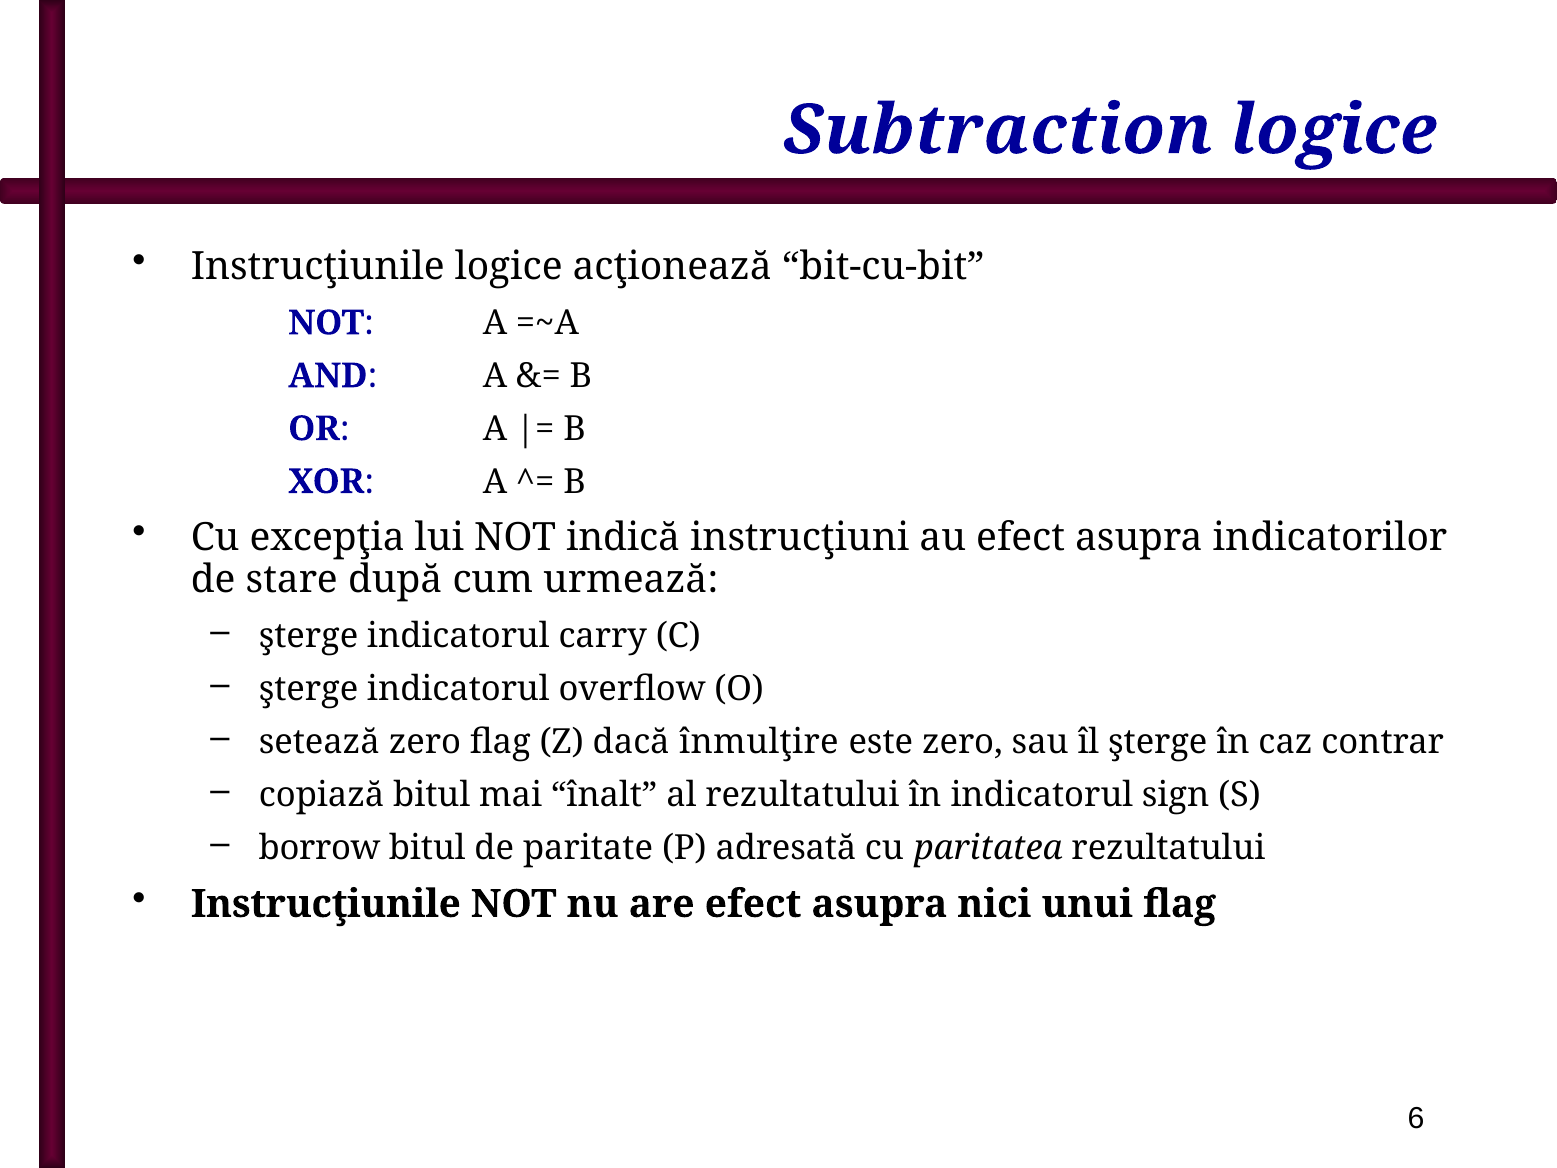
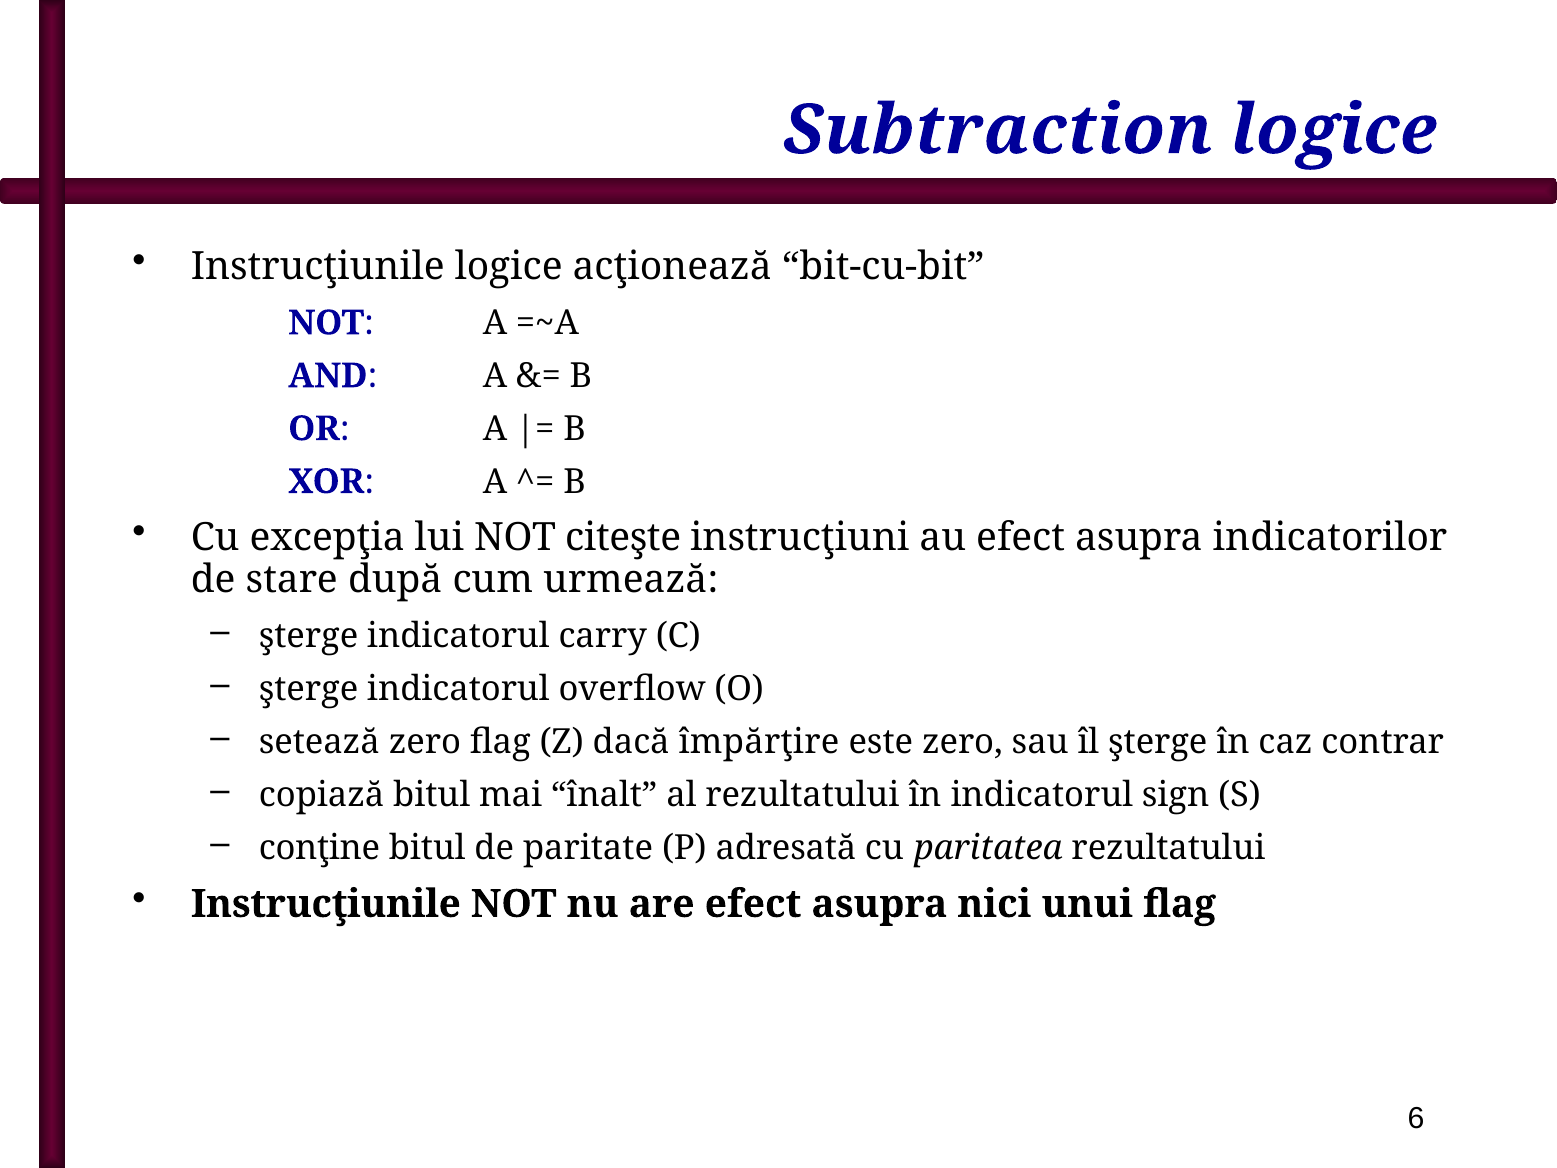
indică: indică -> citeşte
înmulţire: înmulţire -> împărţire
borrow: borrow -> conţine
